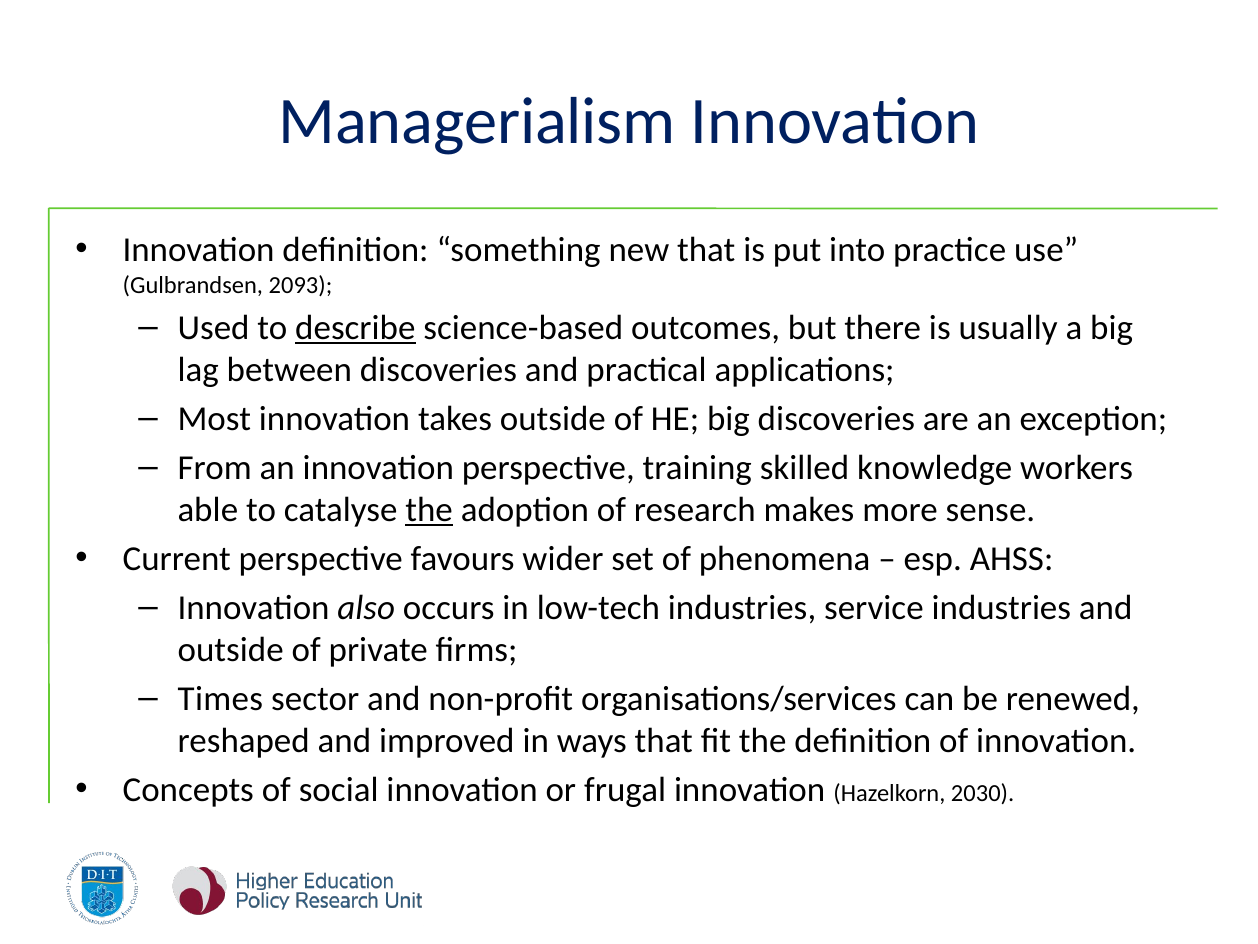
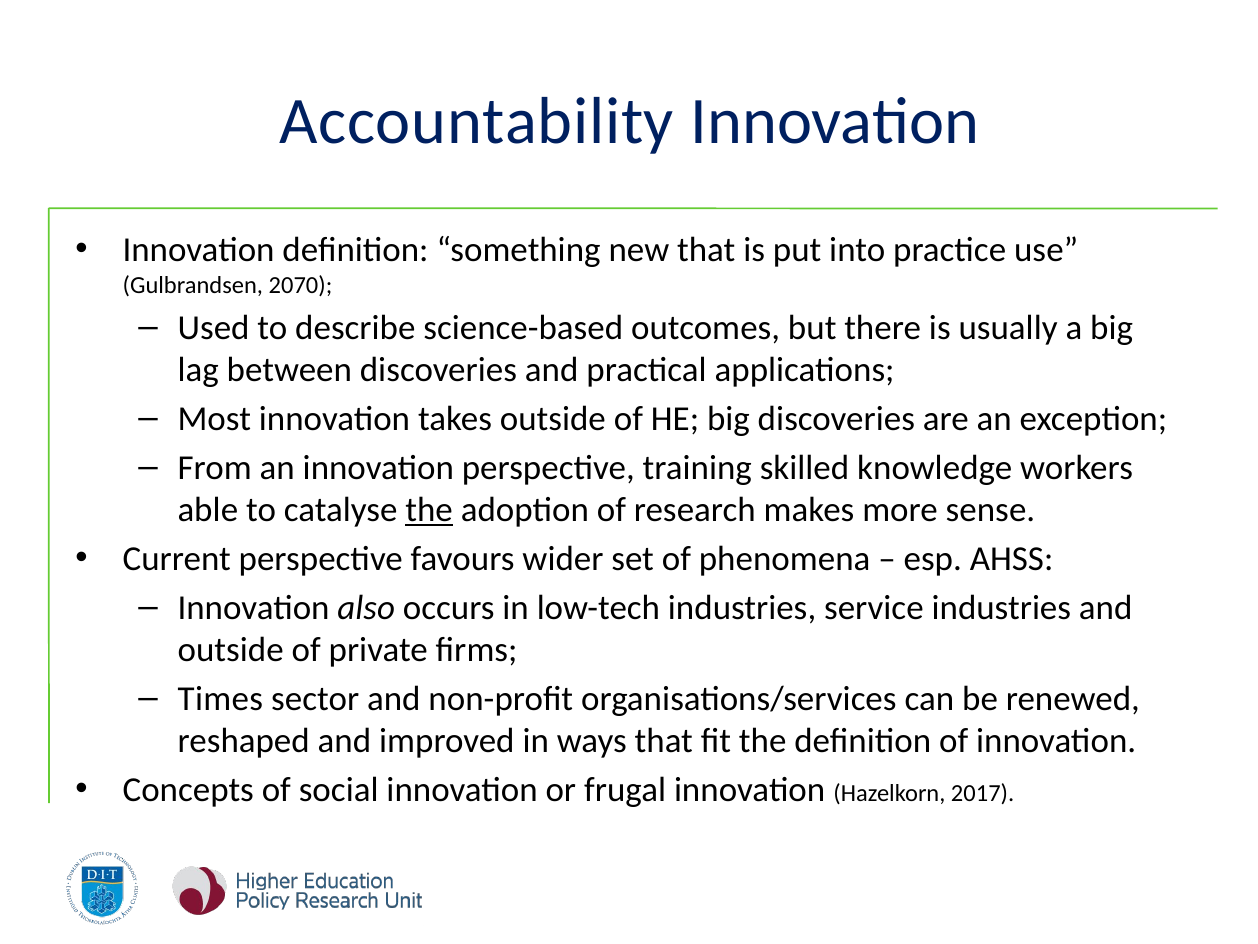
Managerialism: Managerialism -> Accountability
2093: 2093 -> 2070
describe underline: present -> none
2030: 2030 -> 2017
